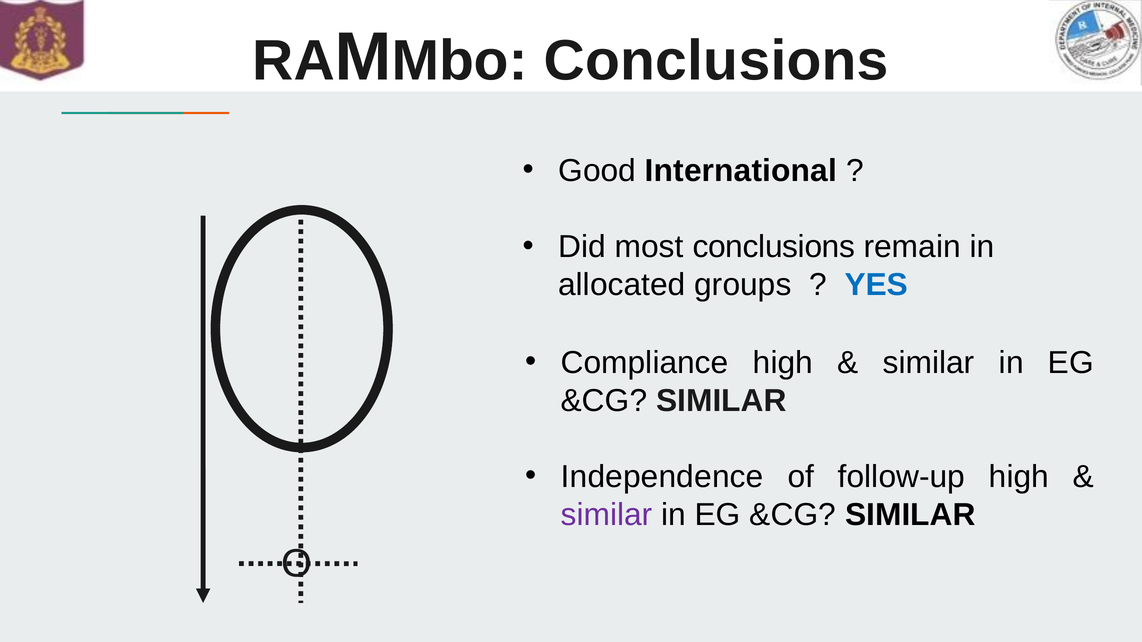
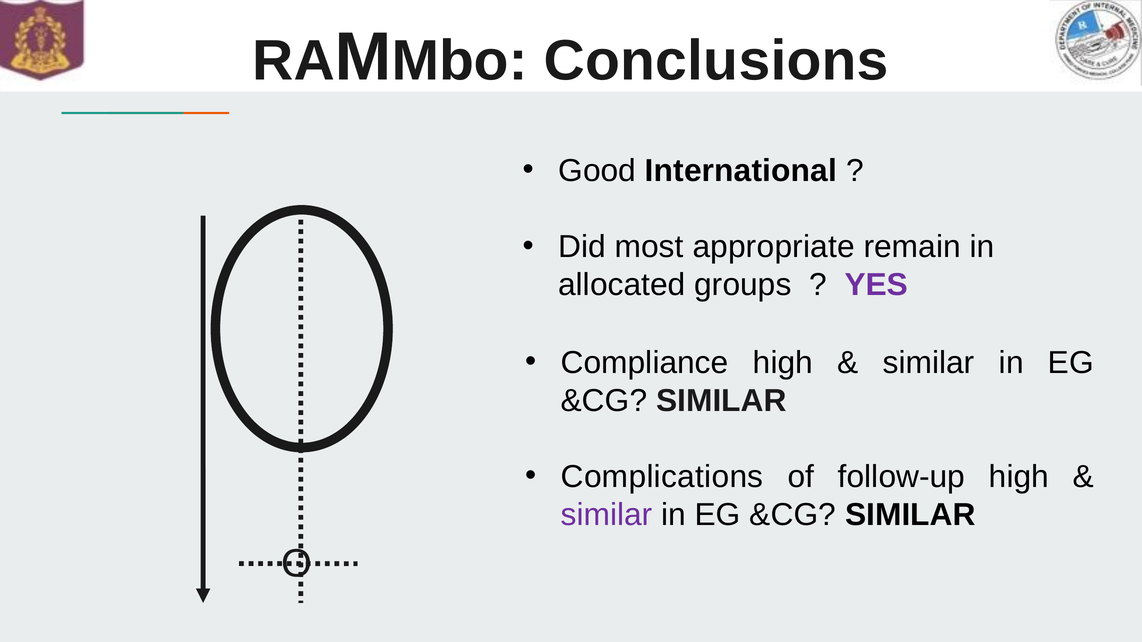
most conclusions: conclusions -> appropriate
YES colour: blue -> purple
Independence: Independence -> Complications
